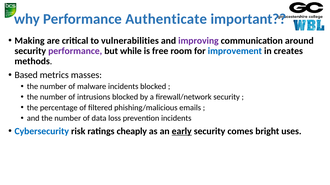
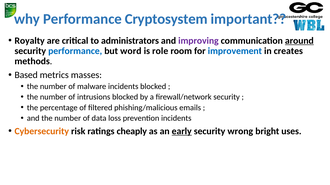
Authenticate: Authenticate -> Cryptosystem
Making: Making -> Royalty
vulnerabilities: vulnerabilities -> administrators
around underline: none -> present
performance at (75, 51) colour: purple -> blue
while: while -> word
free: free -> role
Cybersecurity colour: blue -> orange
comes: comes -> wrong
